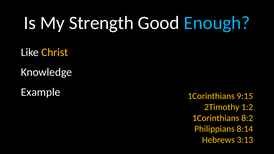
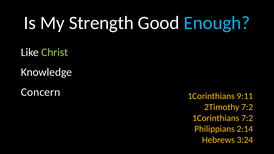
Christ colour: yellow -> light green
Example: Example -> Concern
9:15: 9:15 -> 9:11
2Timothy 1:2: 1:2 -> 7:2
1Corinthians 8:2: 8:2 -> 7:2
8:14: 8:14 -> 2:14
3:13: 3:13 -> 3:24
